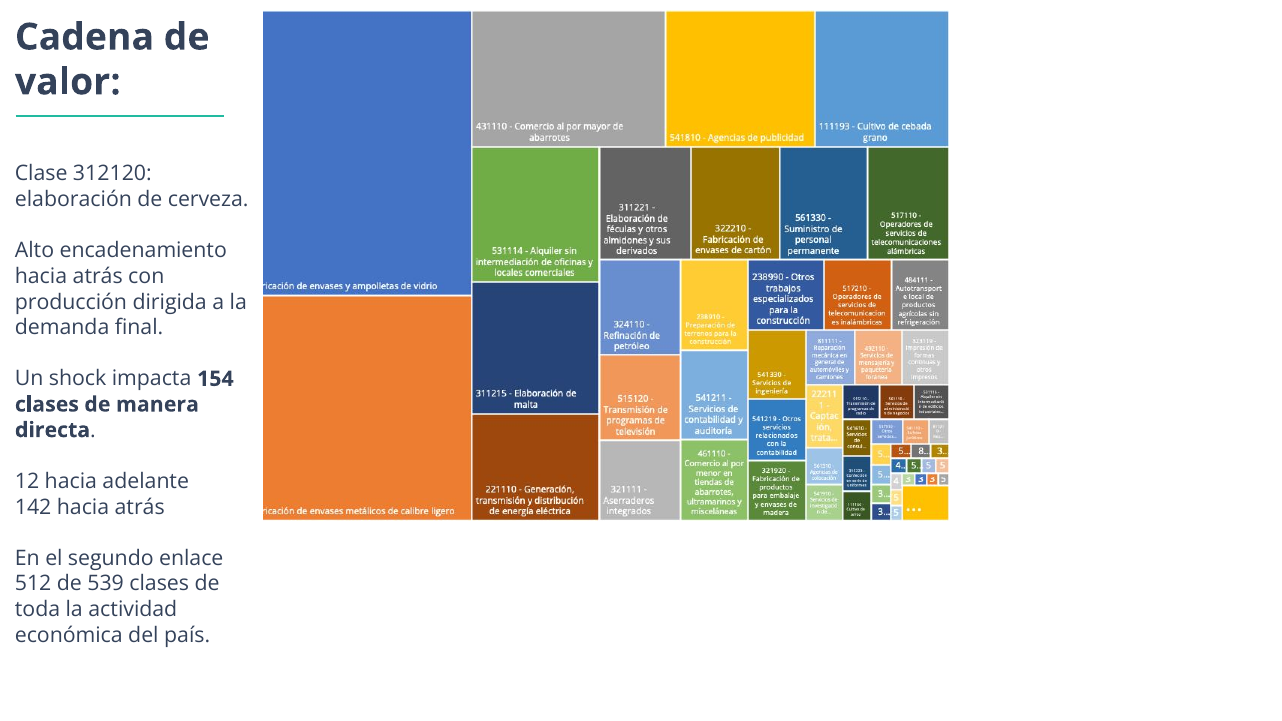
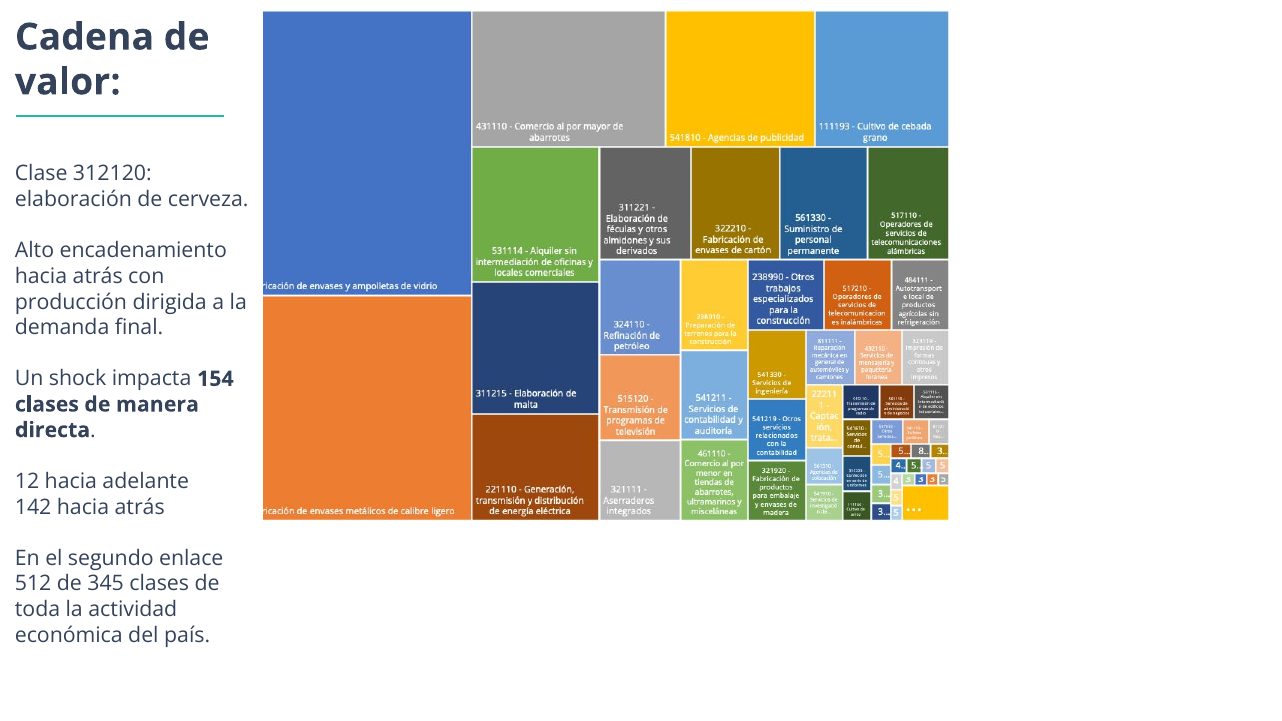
539: 539 -> 345
